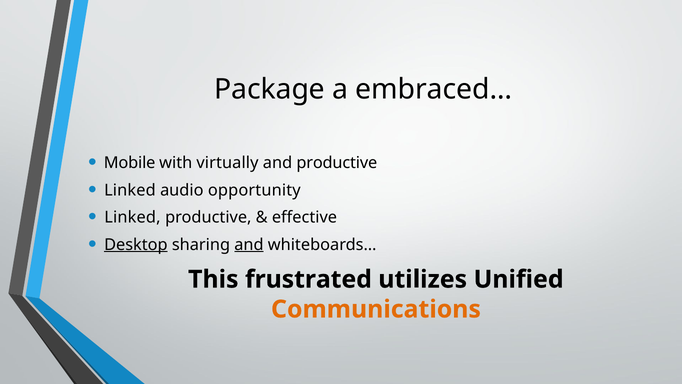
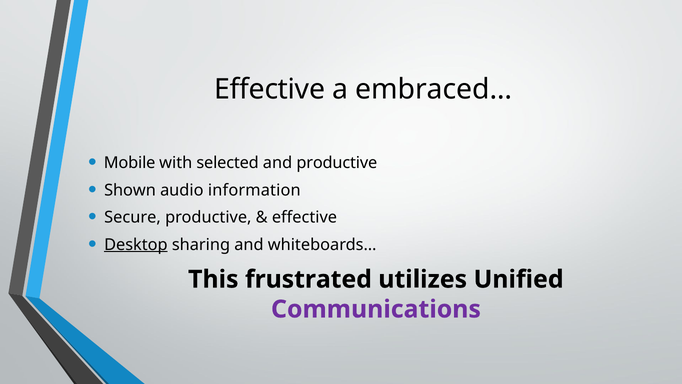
Package at (270, 89): Package -> Effective
virtually: virtually -> selected
Linked at (130, 190): Linked -> Shown
opportunity: opportunity -> information
Linked at (132, 217): Linked -> Secure
and at (249, 244) underline: present -> none
Communications colour: orange -> purple
